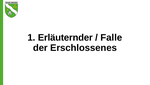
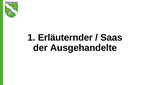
Falle: Falle -> Saas
Erschlossenes: Erschlossenes -> Ausgehandelte
